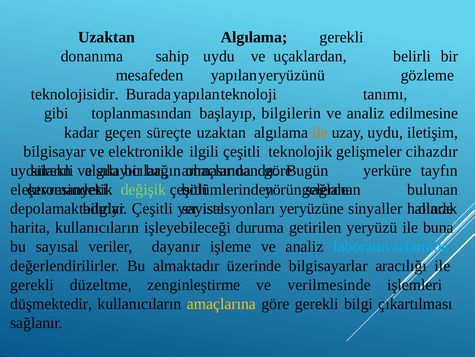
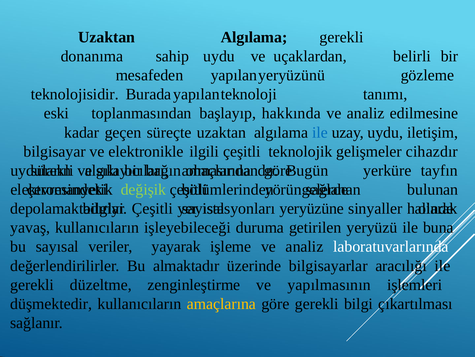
gibi: gibi -> eski
bilgilerin: bilgilerin -> hakkında
ile at (320, 132) colour: orange -> blue
harita: harita -> yavaş
dayanır: dayanır -> yayarak
laboratuvarlarında colour: light blue -> white
verilmesinde: verilmesinde -> yapılmasının
